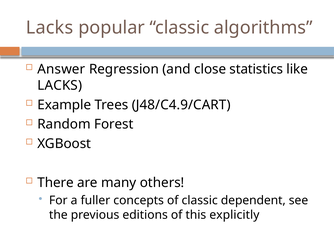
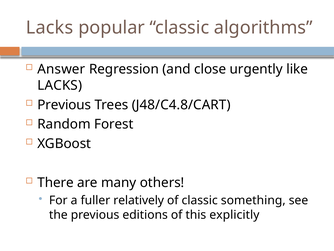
statistics: statistics -> urgently
Example at (64, 105): Example -> Previous
J48/C4.9/CART: J48/C4.9/CART -> J48/C4.8/CART
concepts: concepts -> relatively
dependent: dependent -> something
